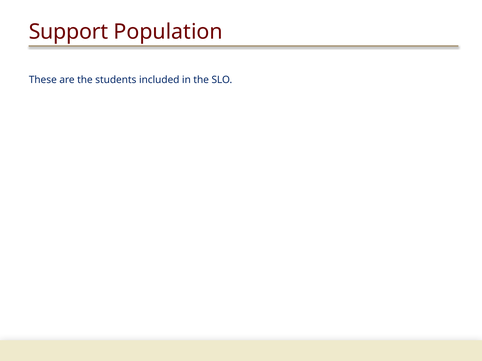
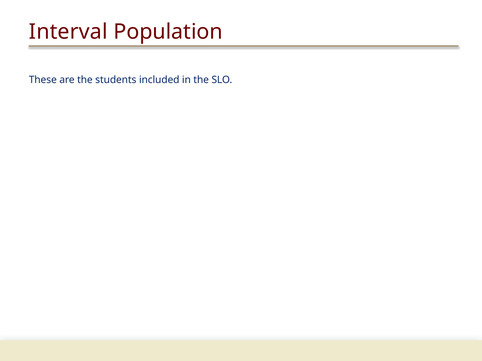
Support: Support -> Interval
